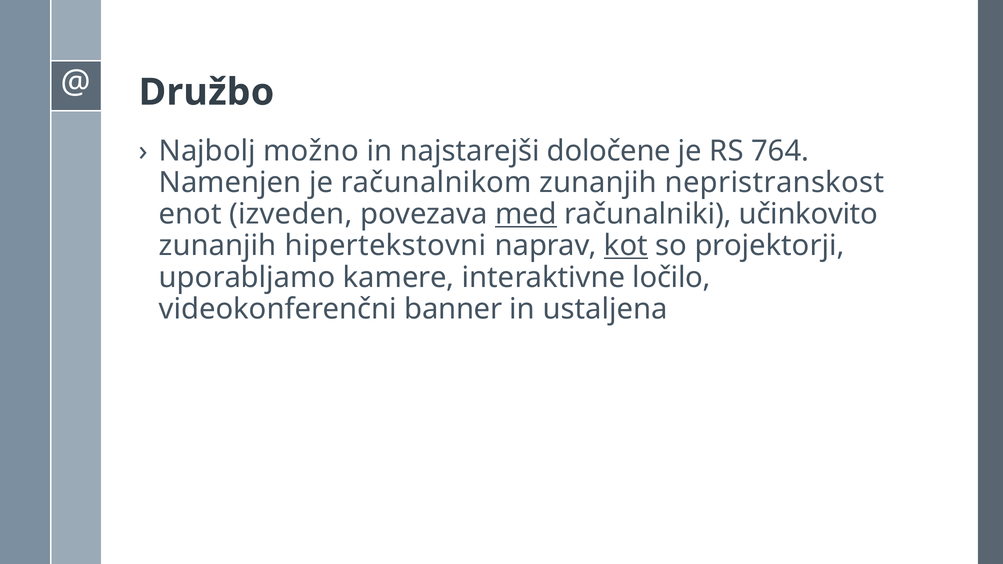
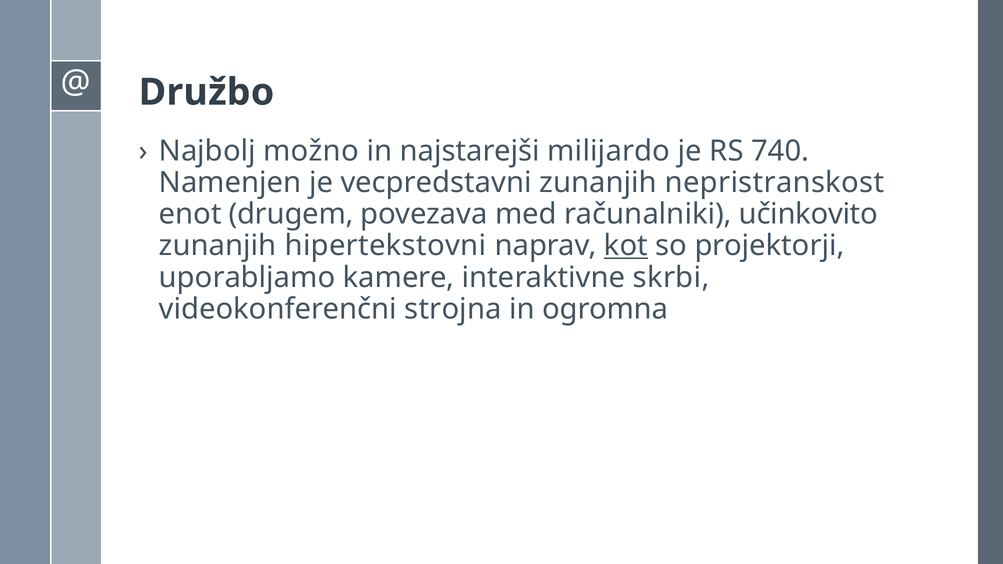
določene: določene -> milijardo
764: 764 -> 740
računalnikom: računalnikom -> vecpredstavni
izveden: izveden -> drugem
med underline: present -> none
ločilo: ločilo -> skrbi
banner: banner -> strojna
ustaljena: ustaljena -> ogromna
